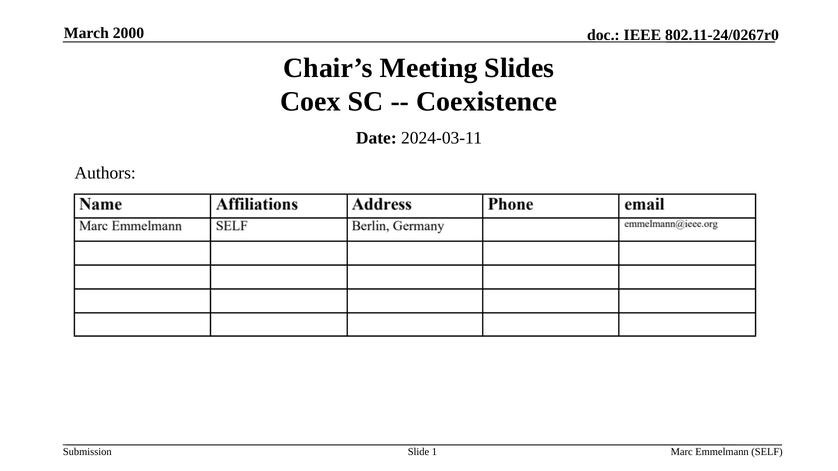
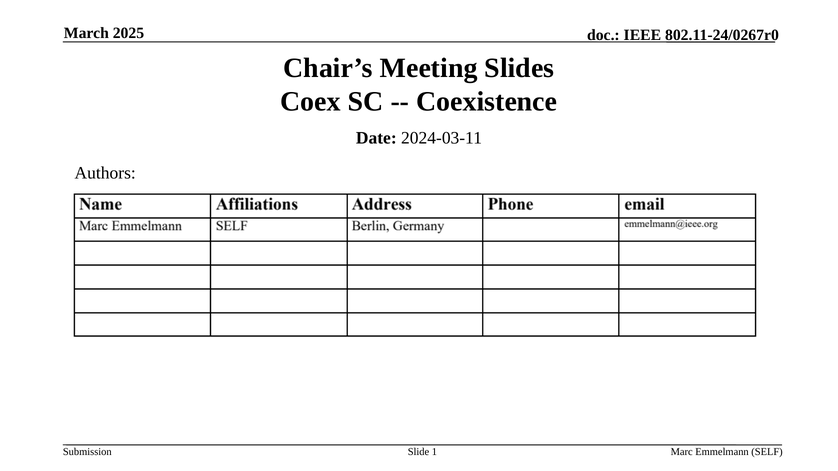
2000: 2000 -> 2025
